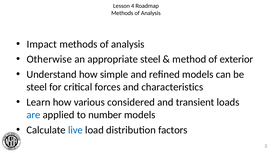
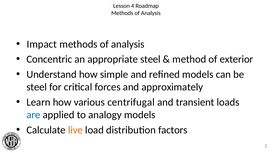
Otherwise: Otherwise -> Concentric
characteristics: characteristics -> approximately
considered: considered -> centrifugal
number: number -> analogy
live colour: blue -> orange
